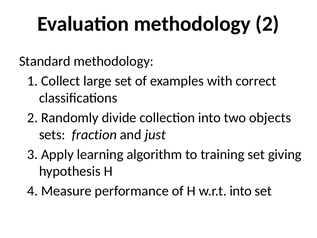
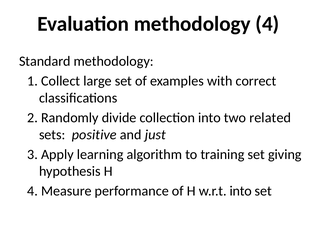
methodology 2: 2 -> 4
objects: objects -> related
fraction: fraction -> positive
